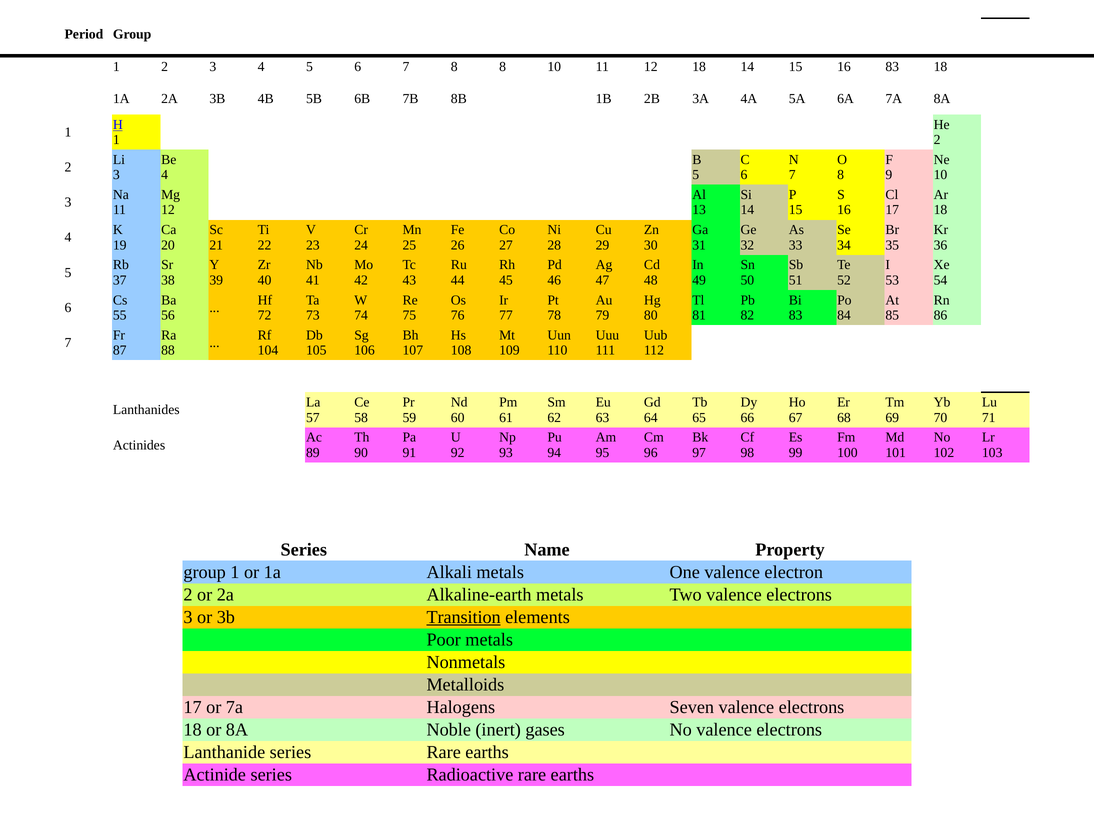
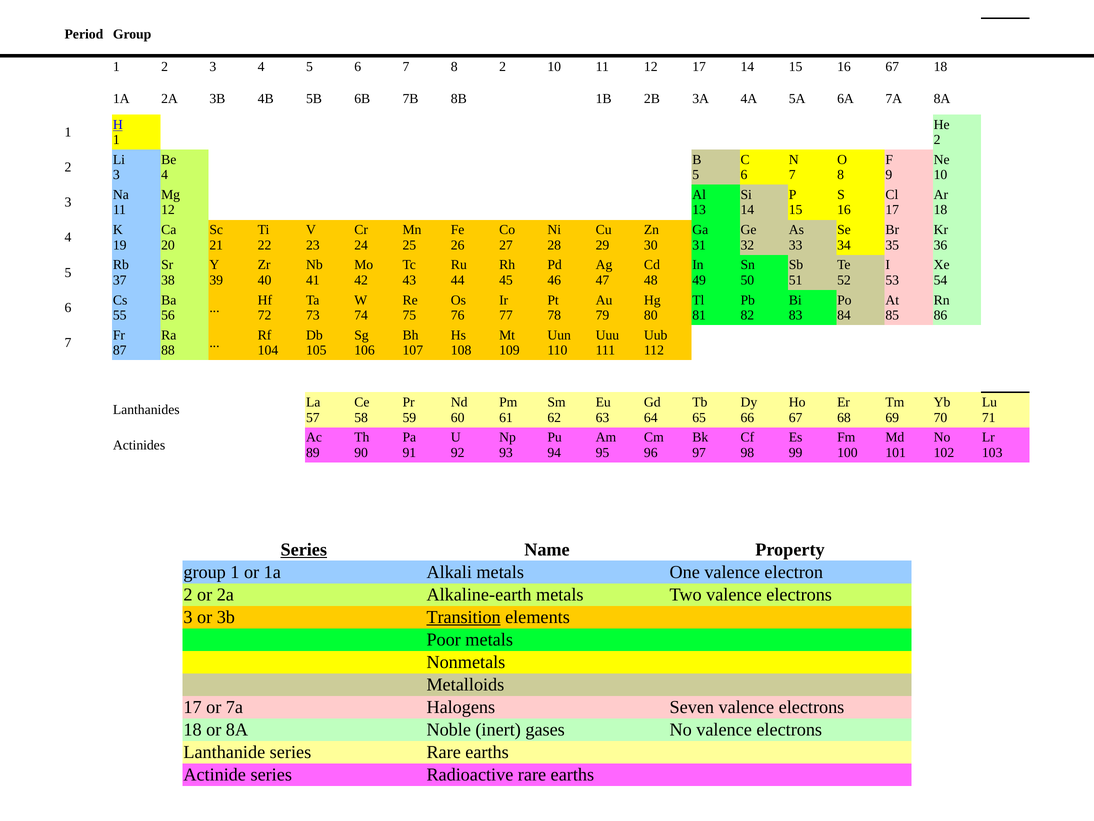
8 8: 8 -> 2
12 18: 18 -> 17
16 83: 83 -> 67
Series at (304, 549) underline: none -> present
